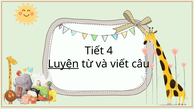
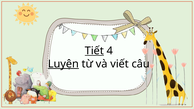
Tiết underline: none -> present
